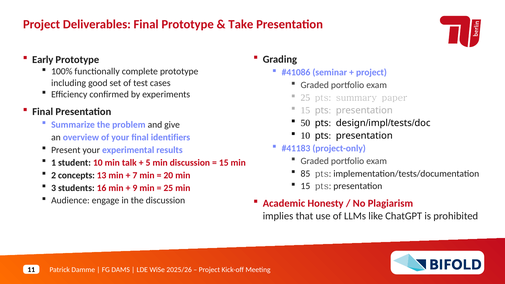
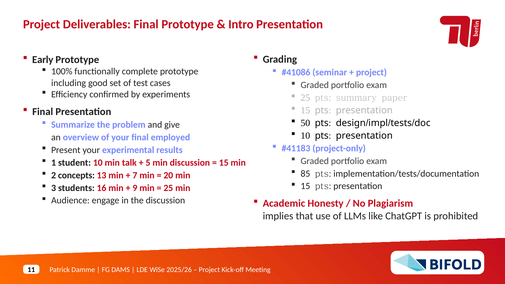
Take: Take -> Intro
identifiers: identifiers -> employed
